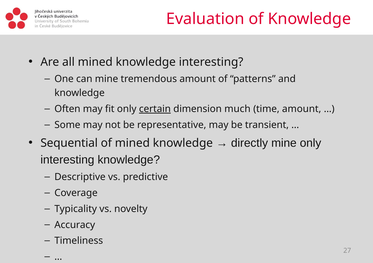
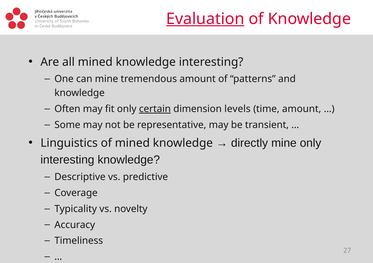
Evaluation underline: none -> present
much: much -> levels
Sequential: Sequential -> Linguistics
